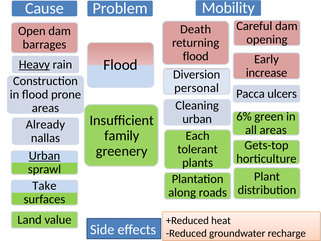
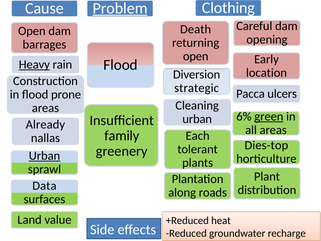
Mobility: Mobility -> Clothing
Problem underline: none -> present
flood at (196, 56): flood -> open
increase: increase -> location
personal: personal -> strategic
green underline: none -> present
Gets-top: Gets-top -> Dies-top
Take: Take -> Data
